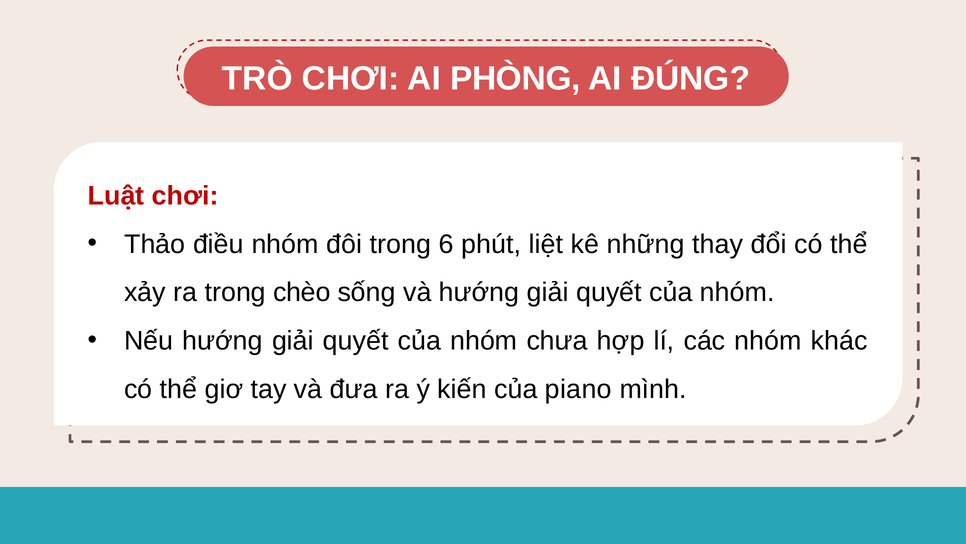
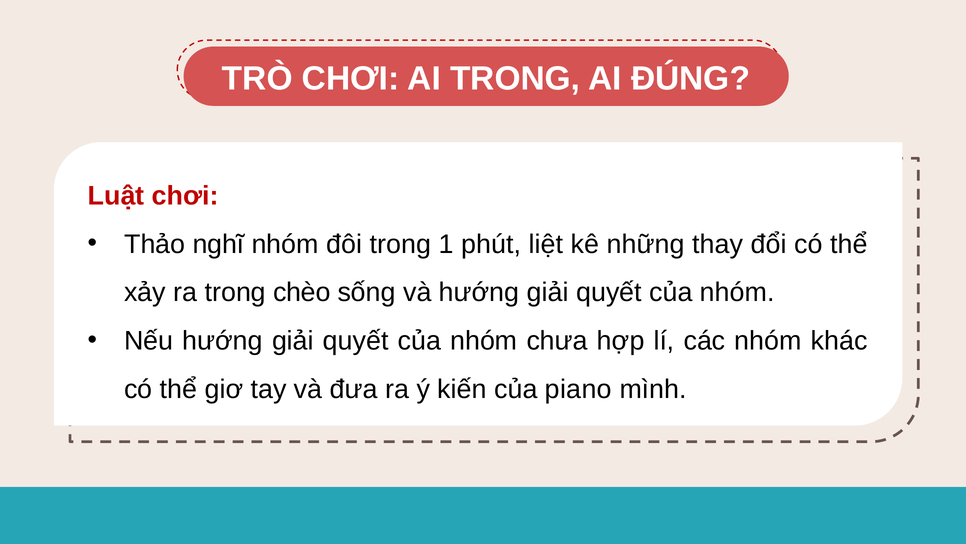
AI PHÒNG: PHÒNG -> TRONG
điều: điều -> nghĩ
6: 6 -> 1
